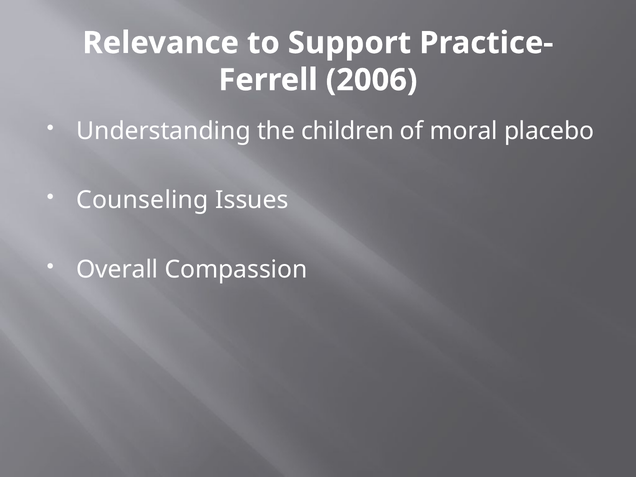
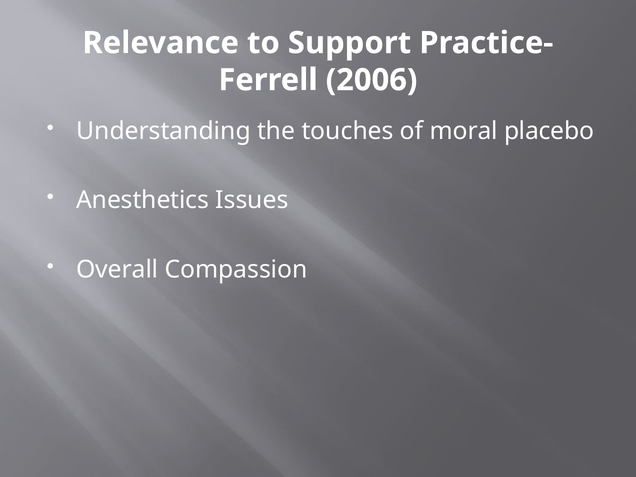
children: children -> touches
Counseling: Counseling -> Anesthetics
